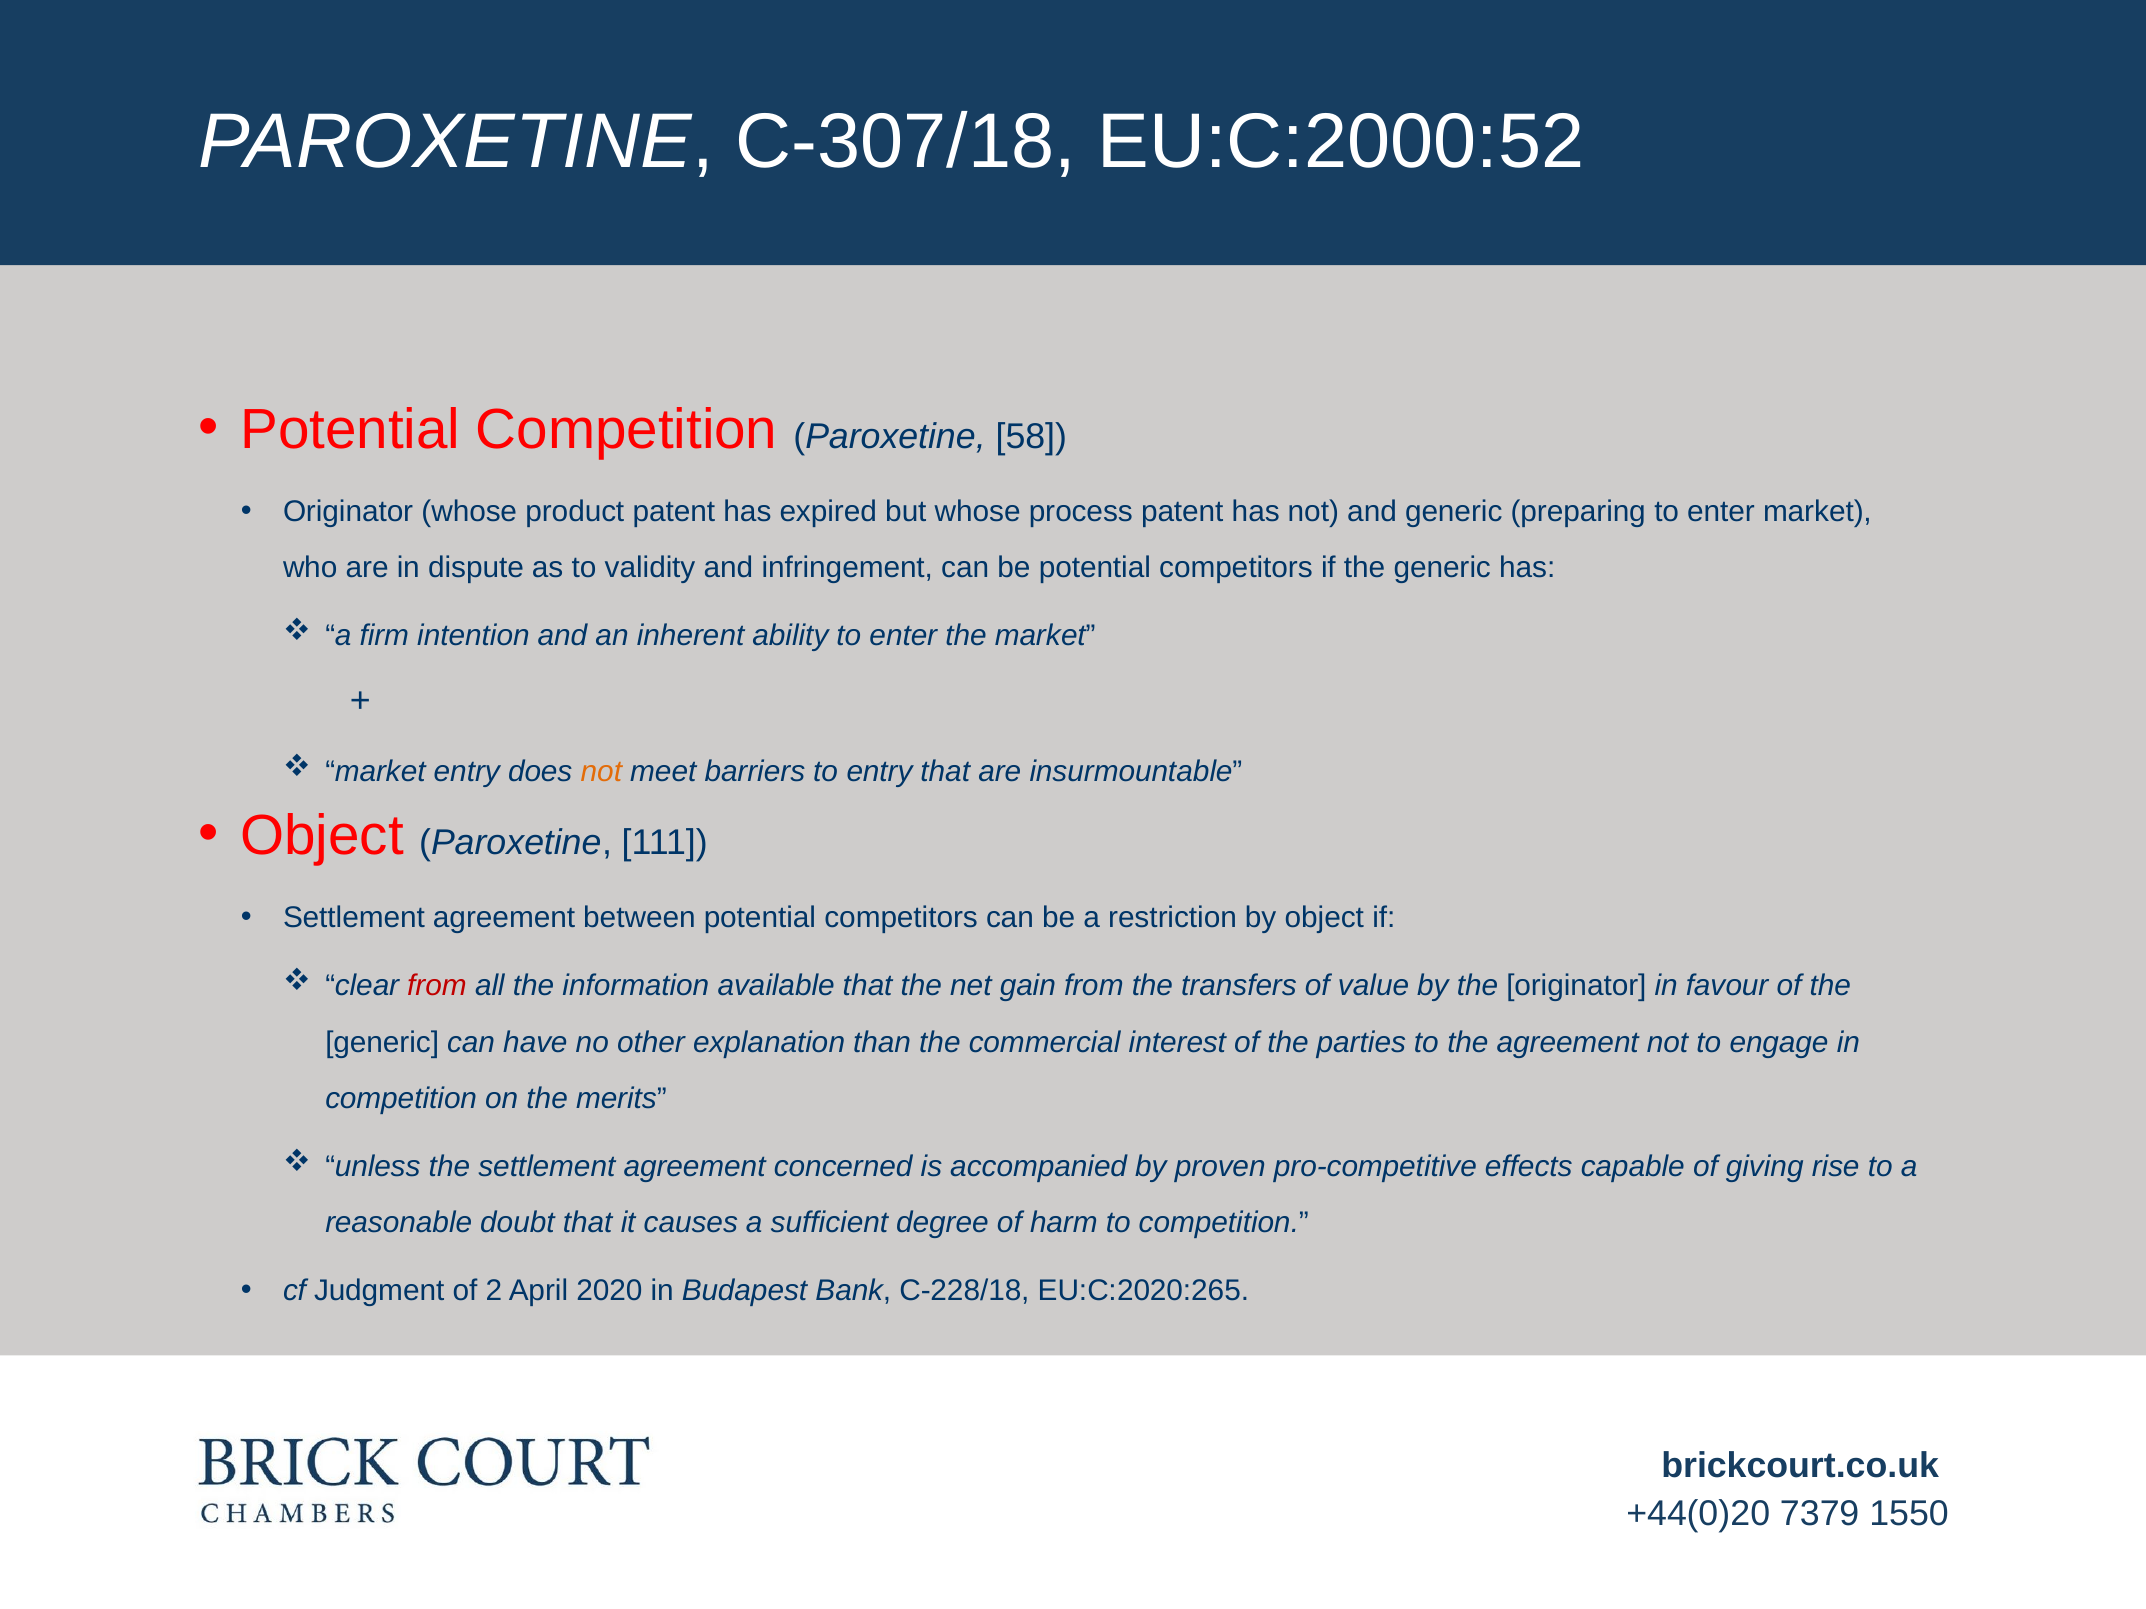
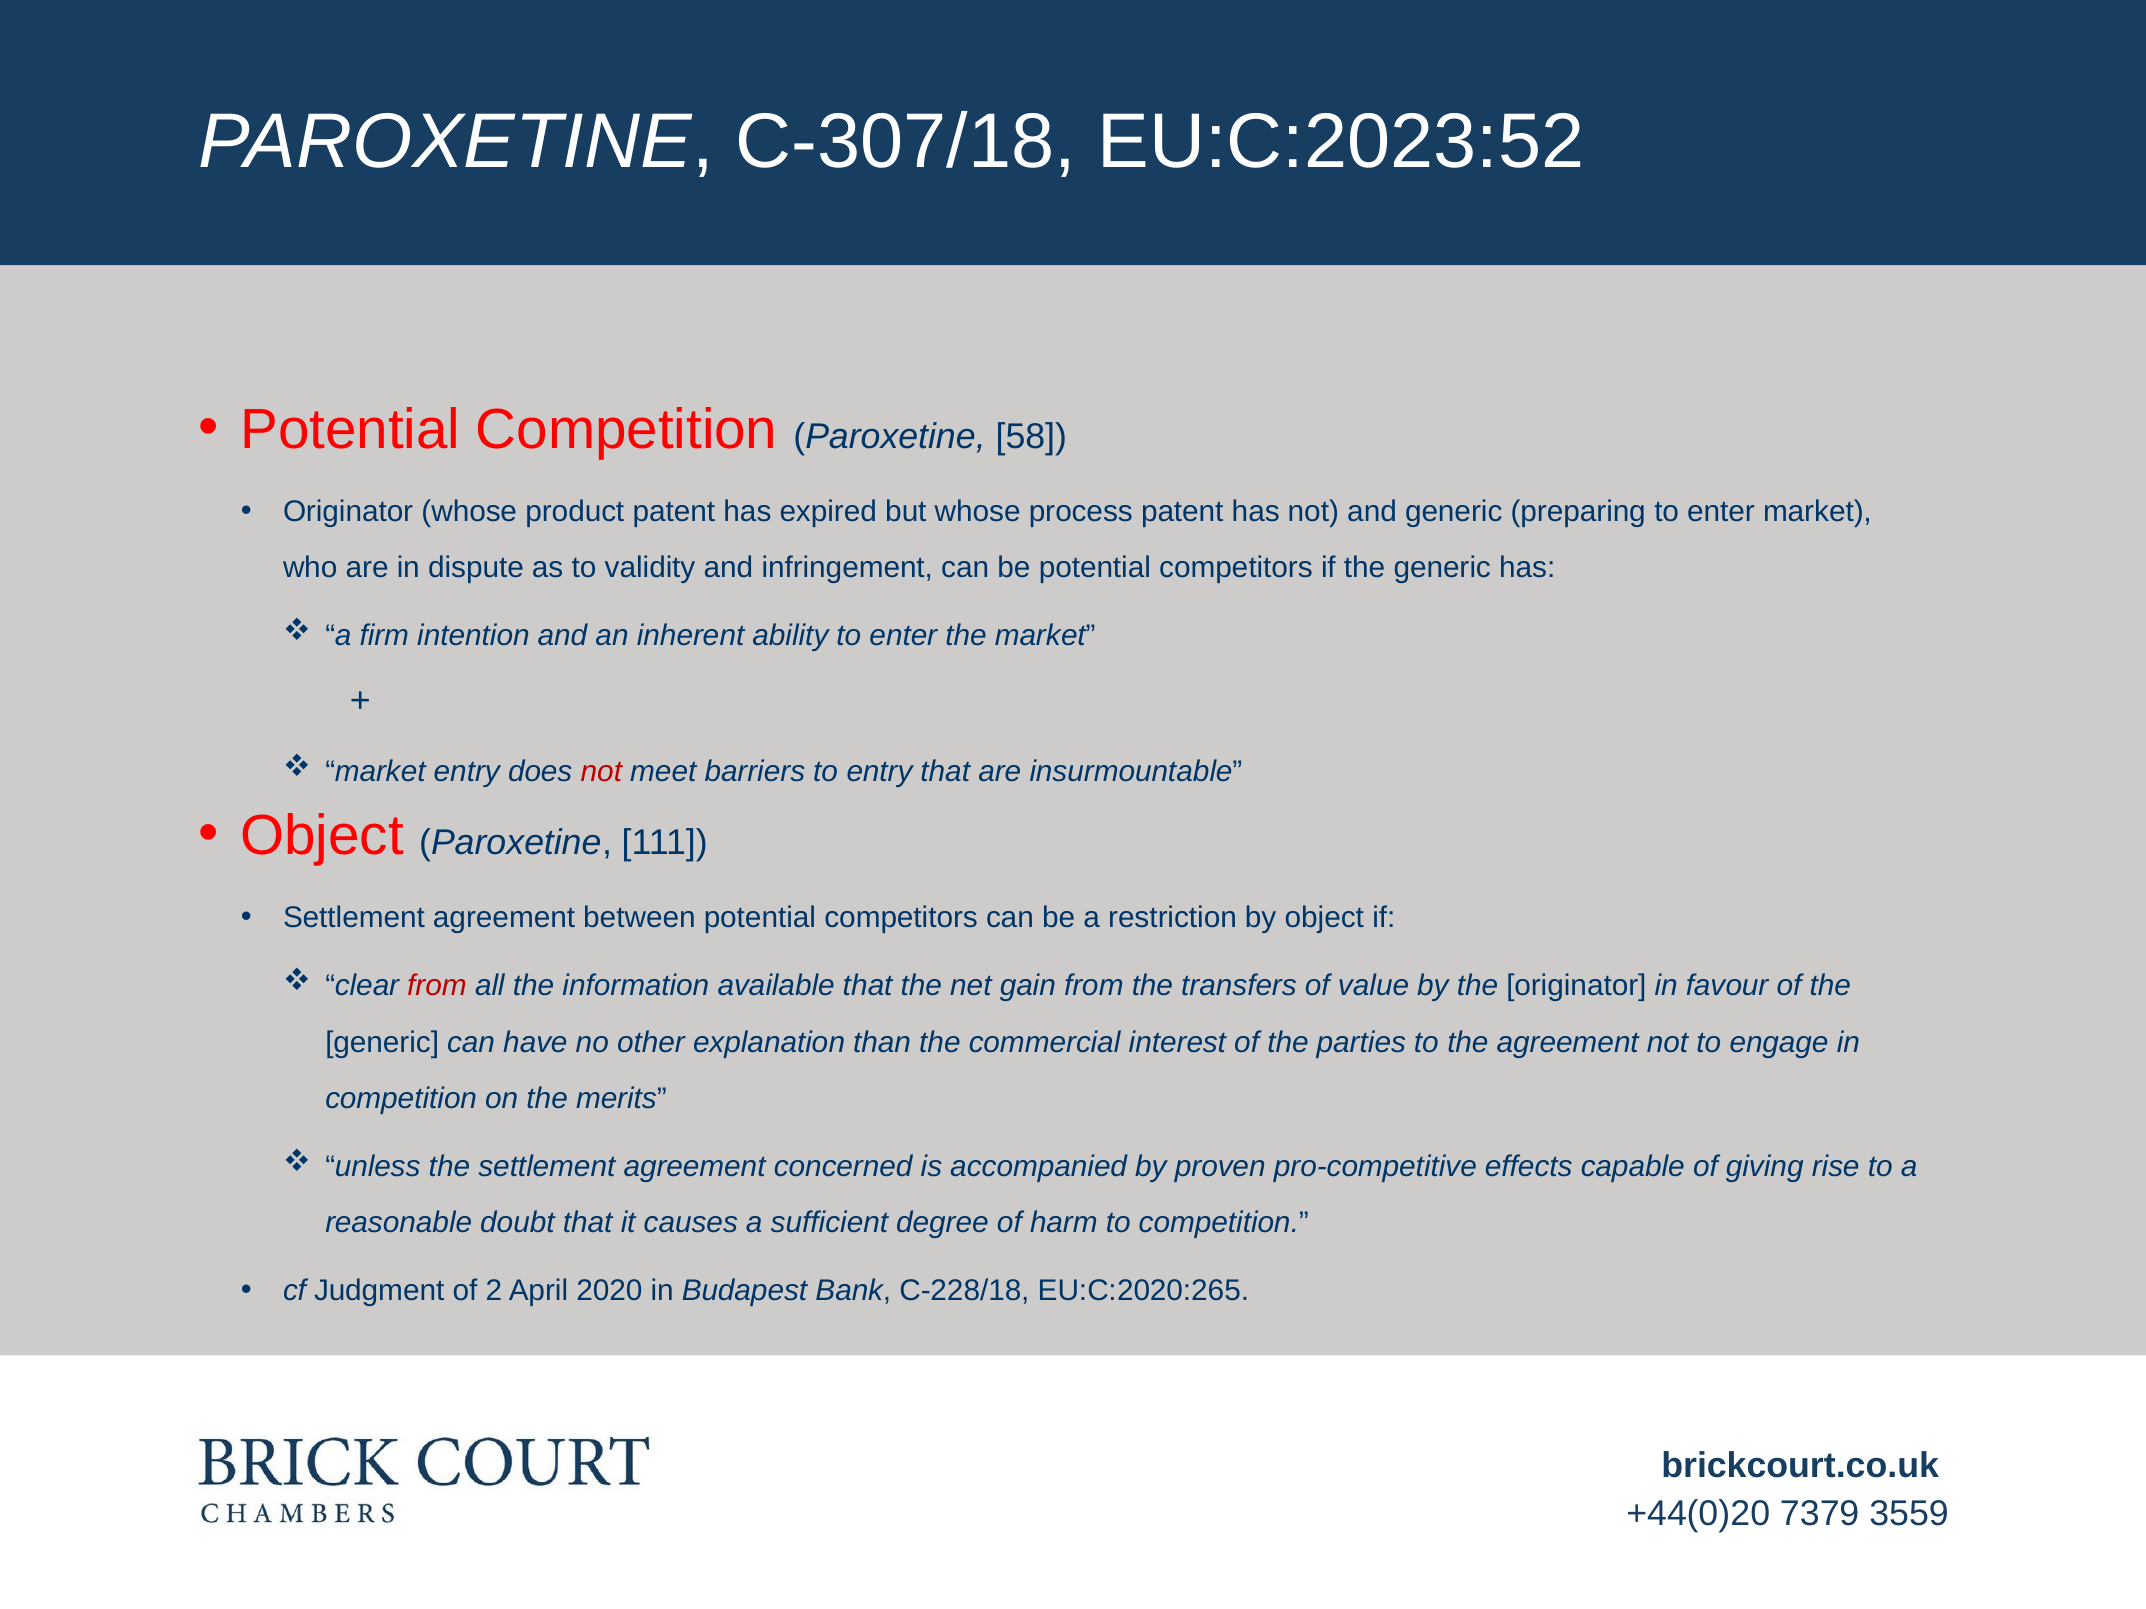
EU:C:2000:52: EU:C:2000:52 -> EU:C:2023:52
not at (601, 771) colour: orange -> red
1550: 1550 -> 3559
